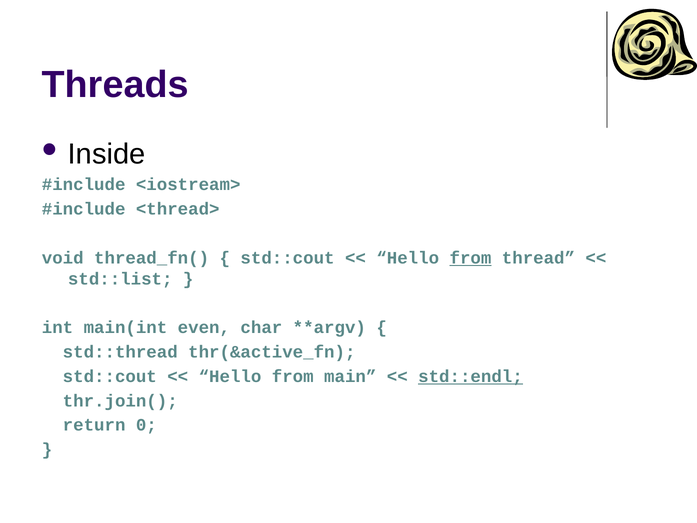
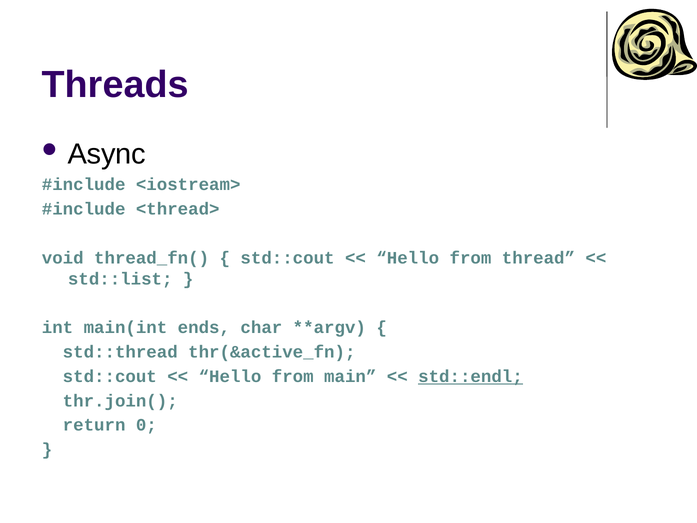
Inside: Inside -> Async
from at (470, 258) underline: present -> none
even: even -> ends
